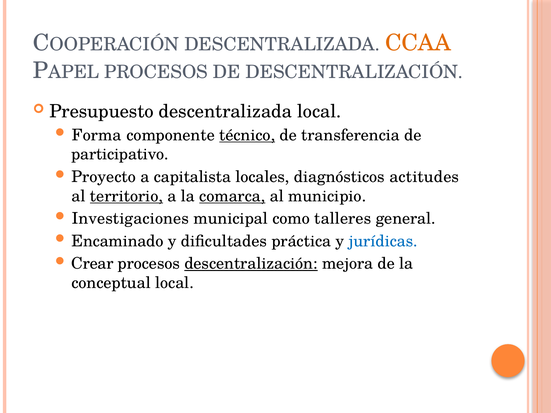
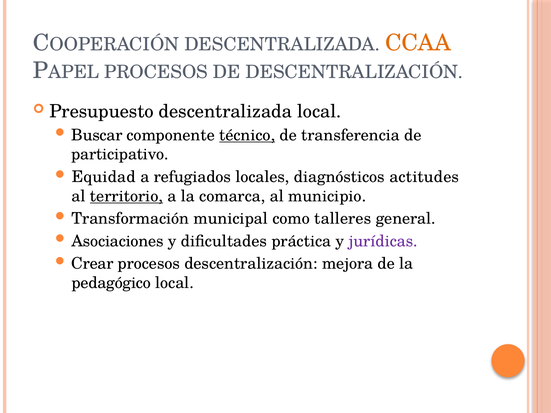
Forma: Forma -> Buscar
Proyecto: Proyecto -> Equidad
capitalista: capitalista -> refugiados
comarca underline: present -> none
Investigaciones: Investigaciones -> Transformación
Encaminado: Encaminado -> Asociaciones
jurídicas colour: blue -> purple
descentralización at (251, 264) underline: present -> none
conceptual: conceptual -> pedagógico
